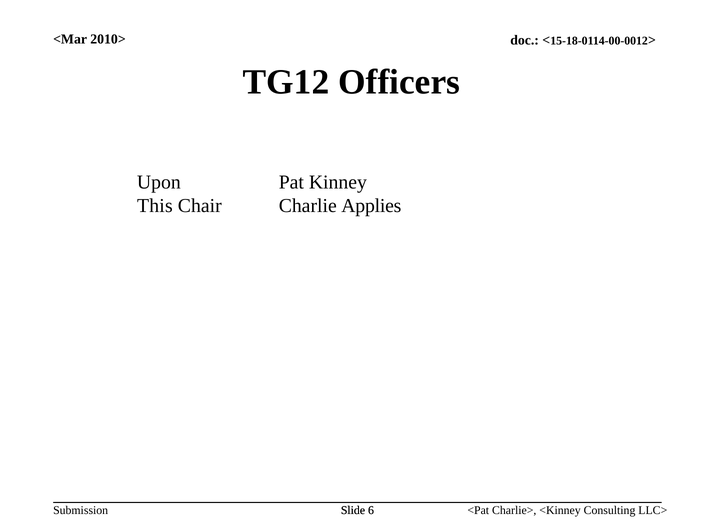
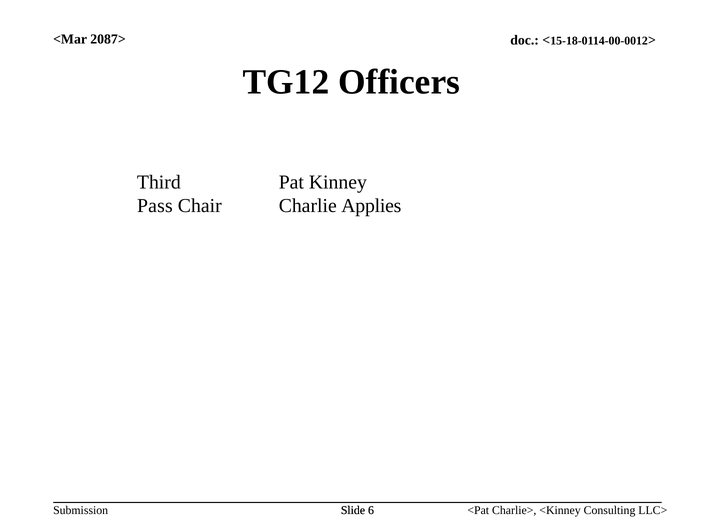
2010>: 2010> -> 2087>
Upon: Upon -> Third
This: This -> Pass
